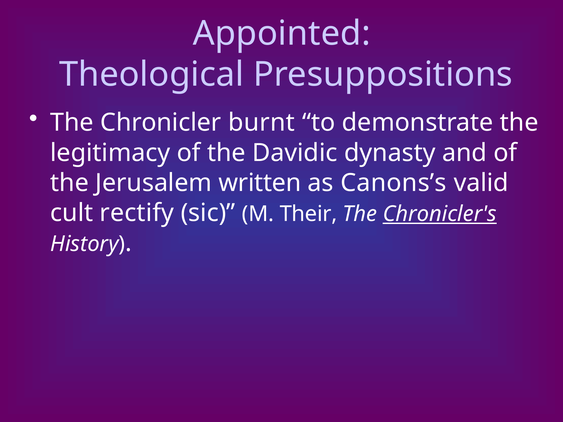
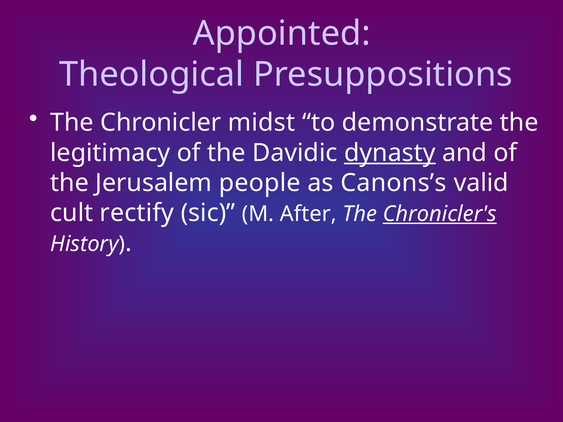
burnt: burnt -> midst
dynasty underline: none -> present
written: written -> people
Their: Their -> After
